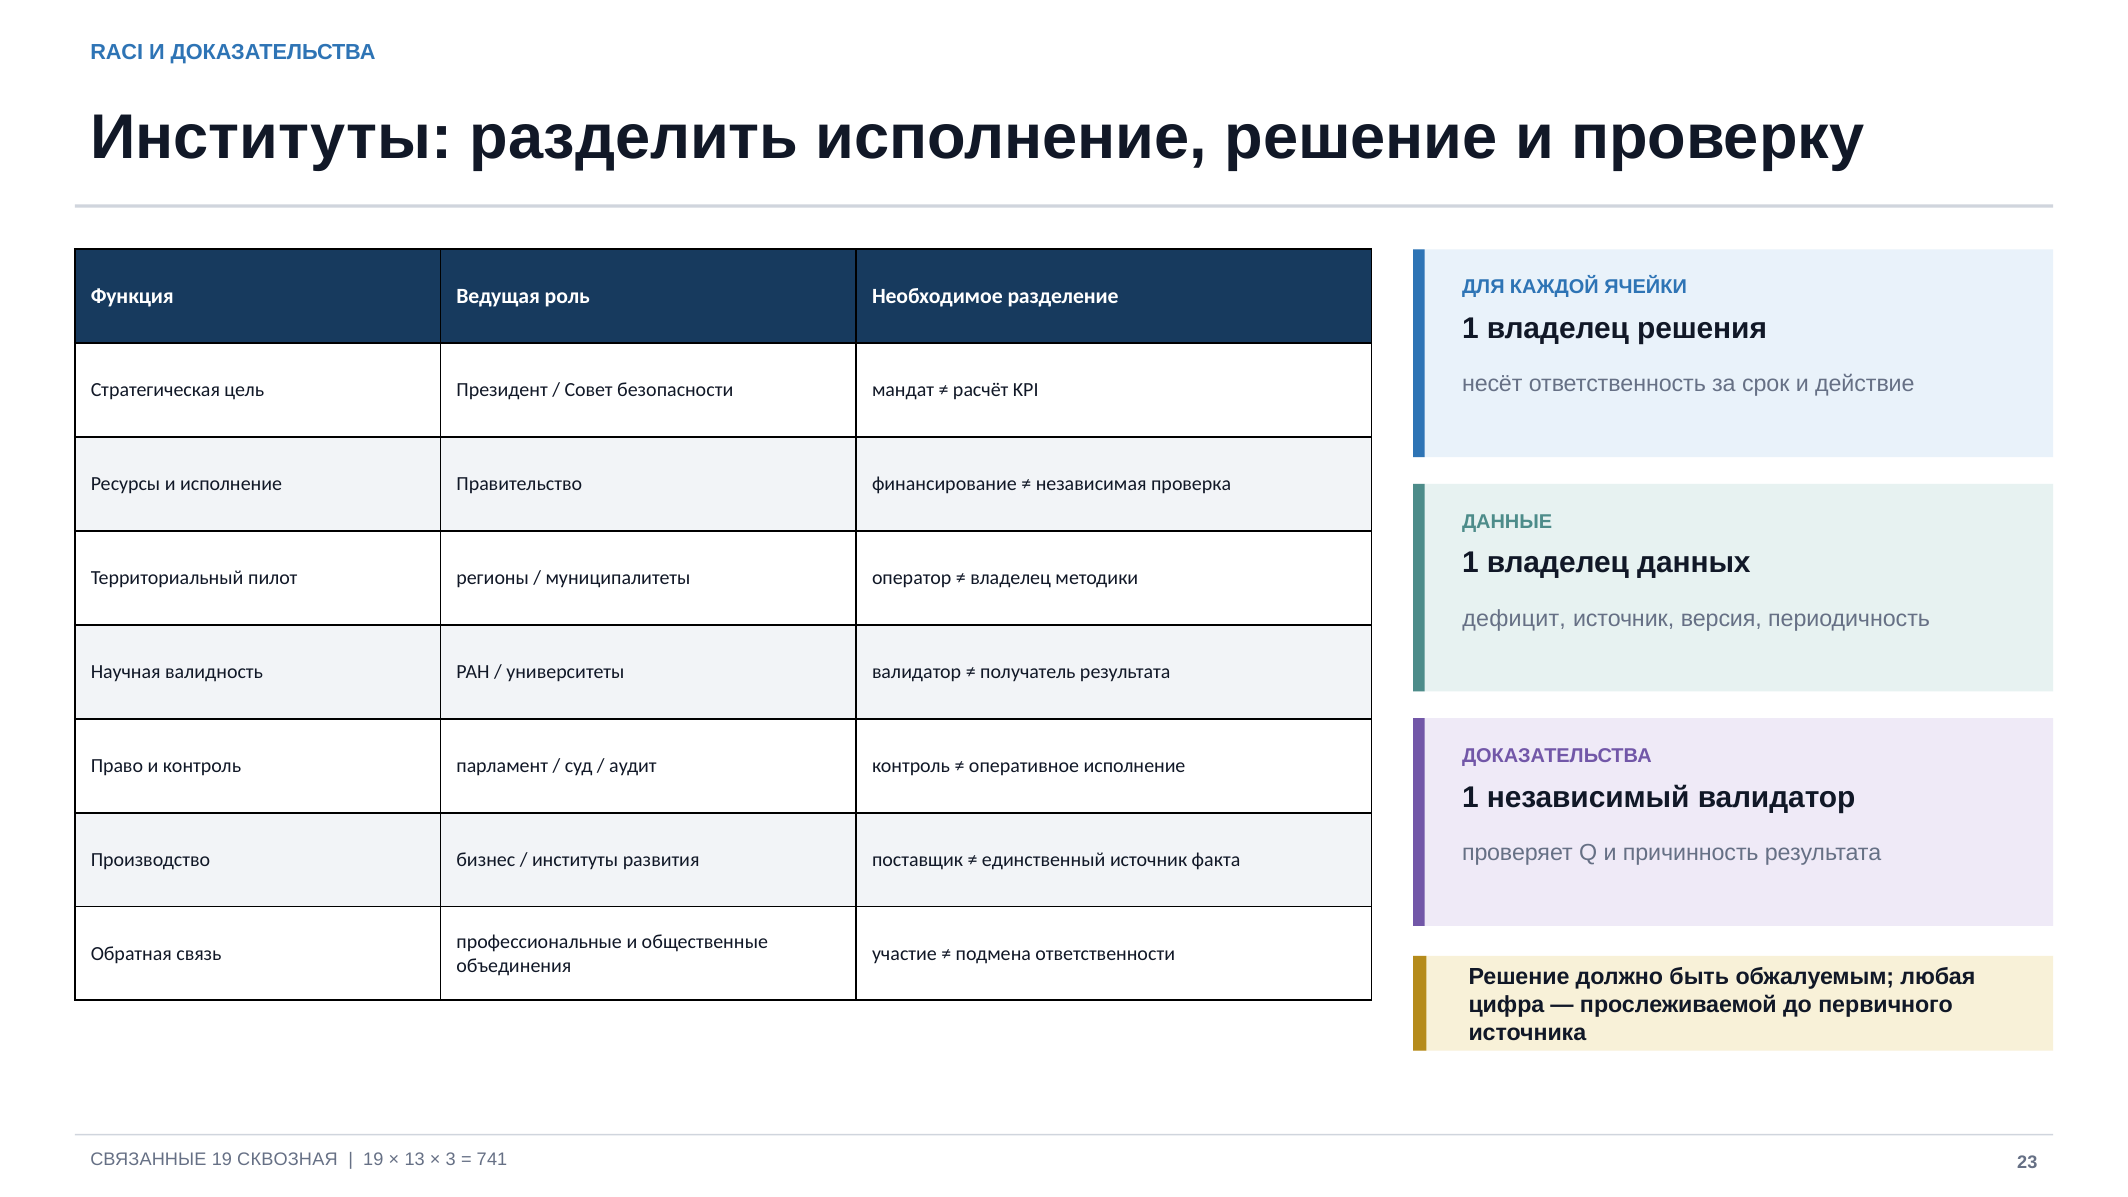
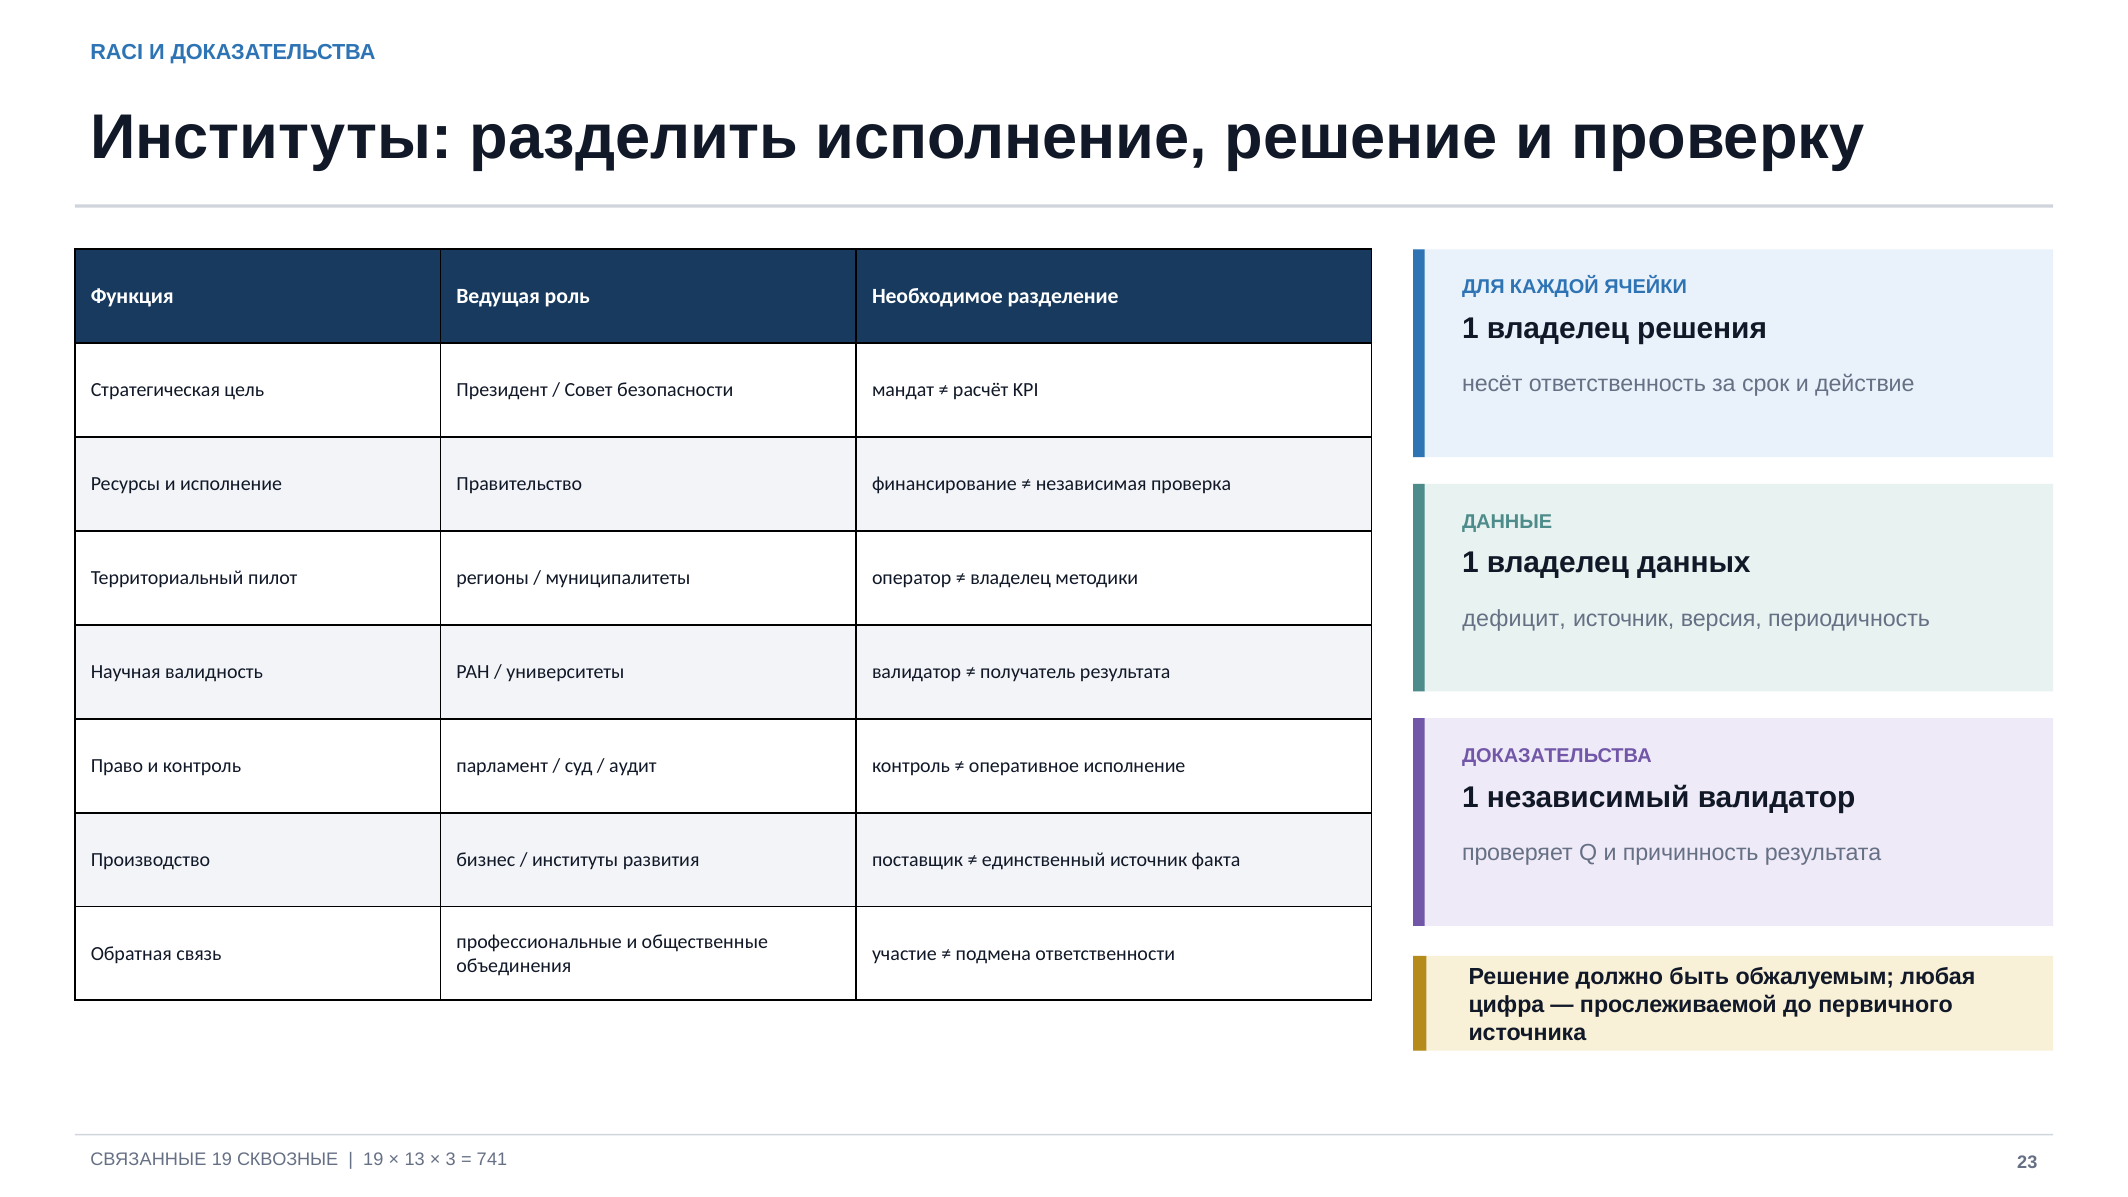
СКВОЗНАЯ: СКВОЗНАЯ -> СКВОЗНЫЕ
